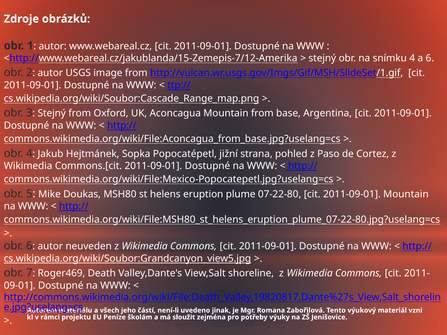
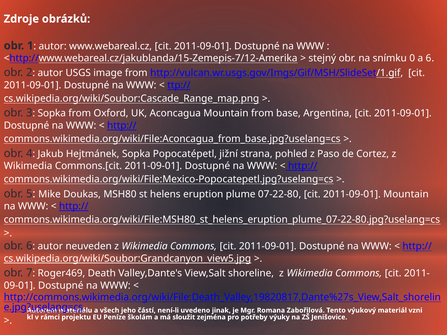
snímku 4: 4 -> 0
3 Stejný: Stejný -> Sopka
